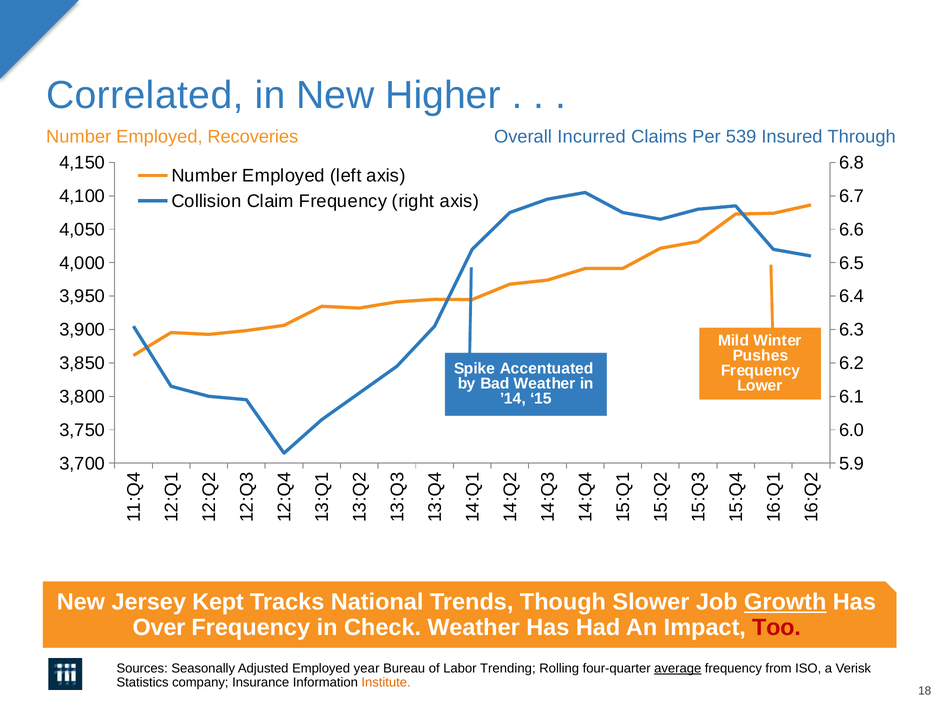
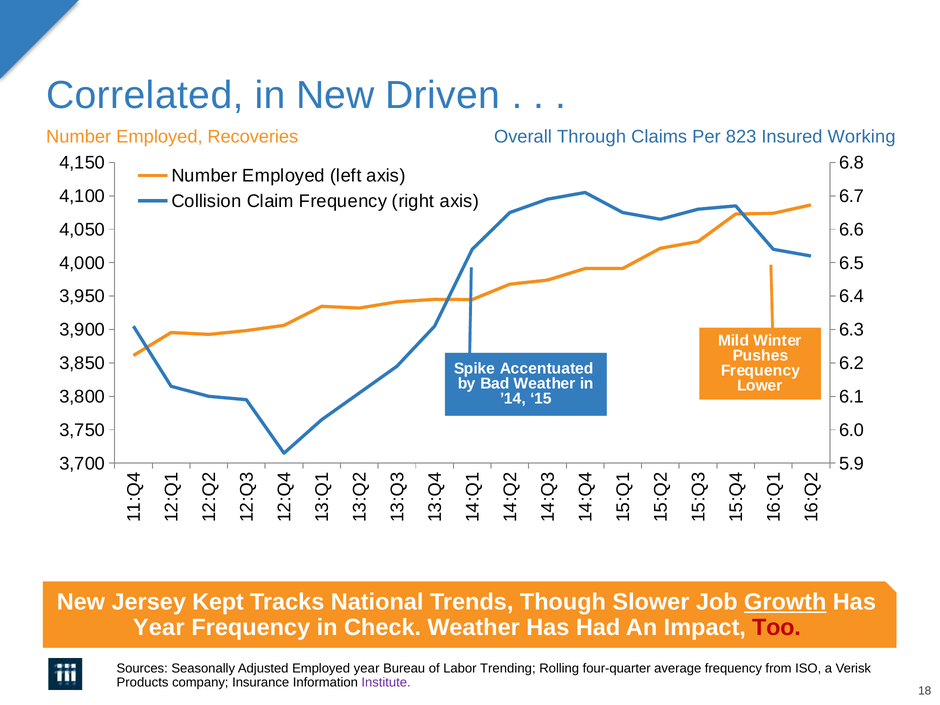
Higher: Higher -> Driven
Incurred: Incurred -> Through
539: 539 -> 823
Through: Through -> Working
Over at (159, 628): Over -> Year
average underline: present -> none
Statistics: Statistics -> Products
Institute colour: orange -> purple
